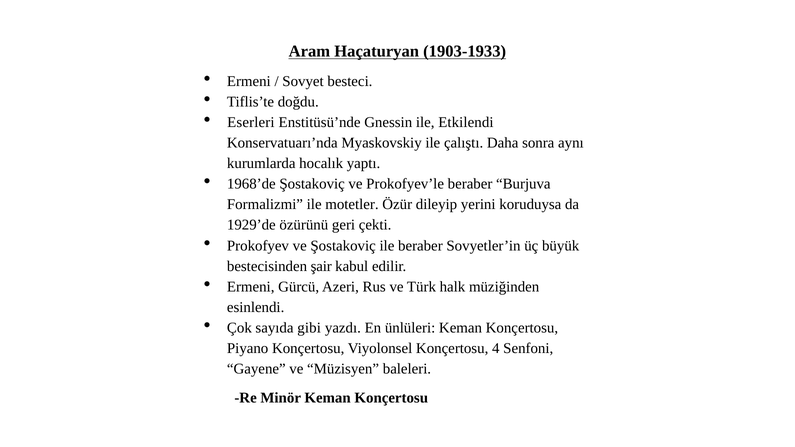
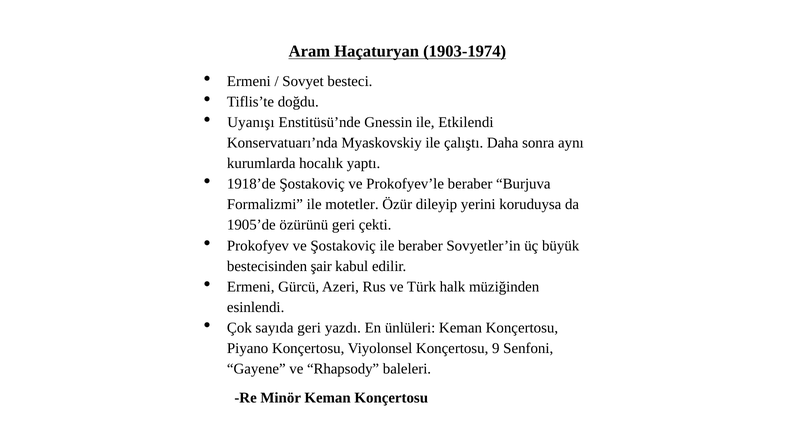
1903-1933: 1903-1933 -> 1903-1974
Eserleri: Eserleri -> Uyanışı
1968’de: 1968’de -> 1918’de
1929’de: 1929’de -> 1905’de
sayıda gibi: gibi -> geri
4: 4 -> 9
Müzisyen: Müzisyen -> Rhapsody
